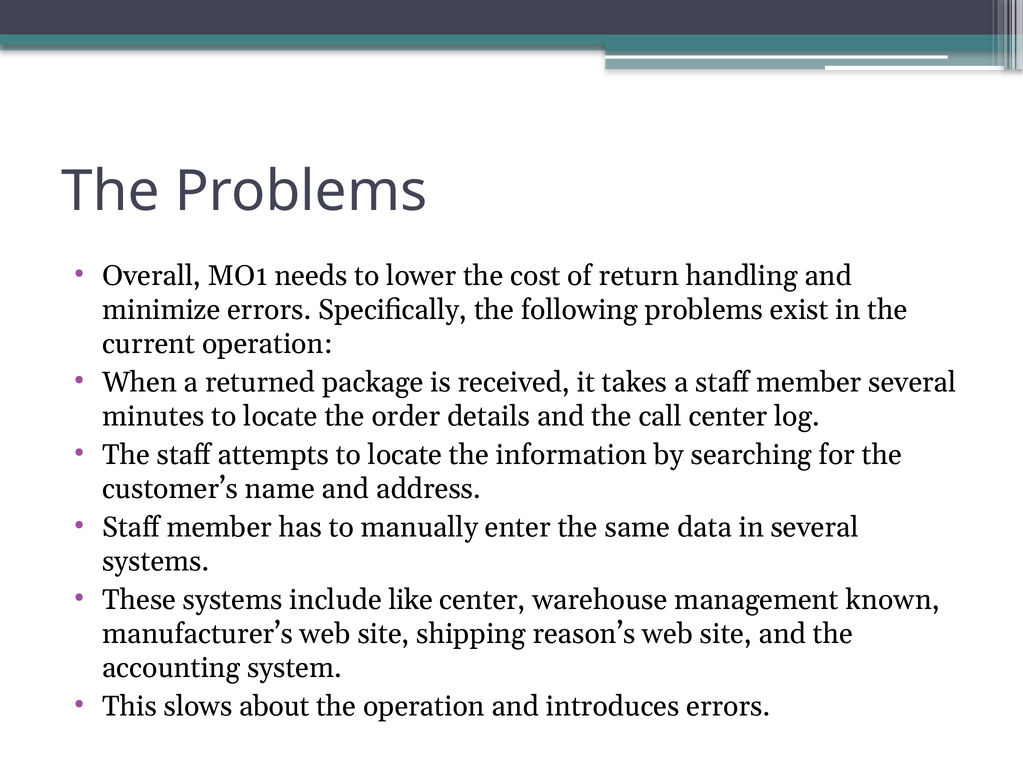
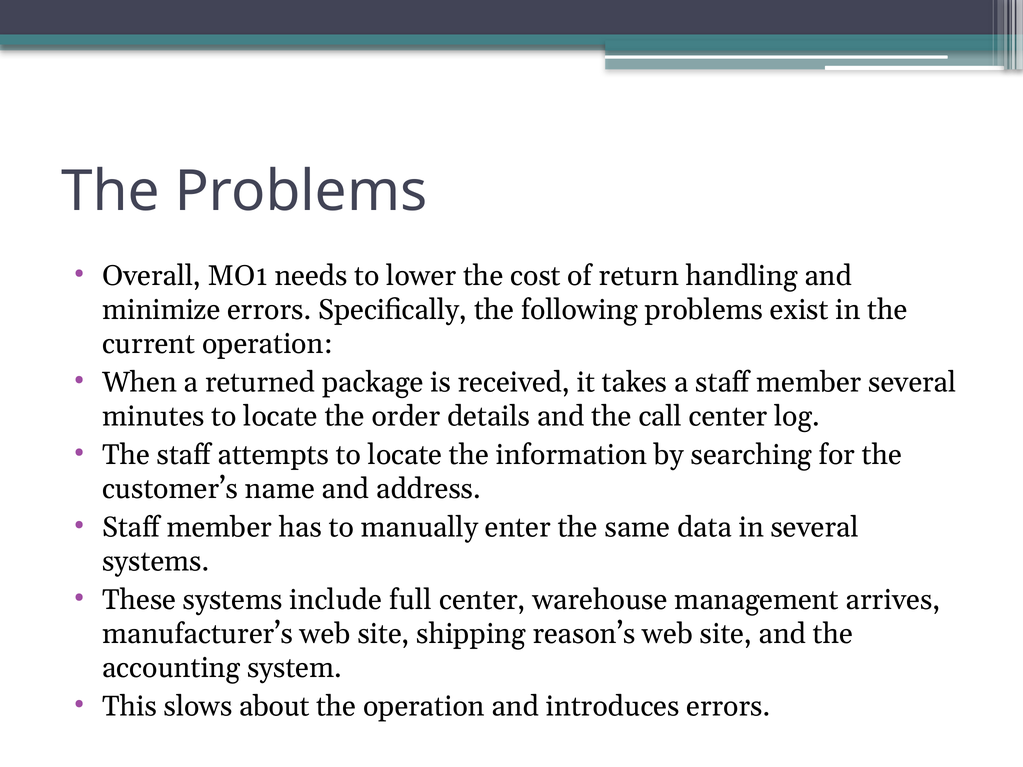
like: like -> full
known: known -> arrives
